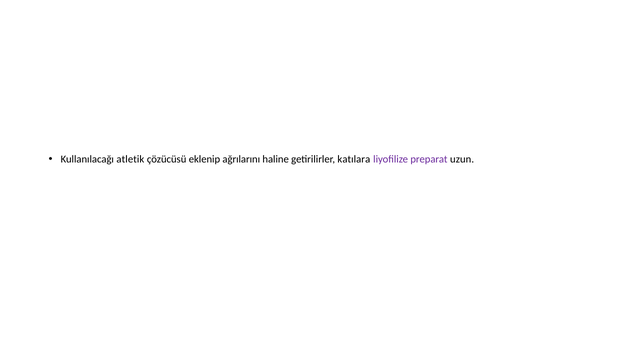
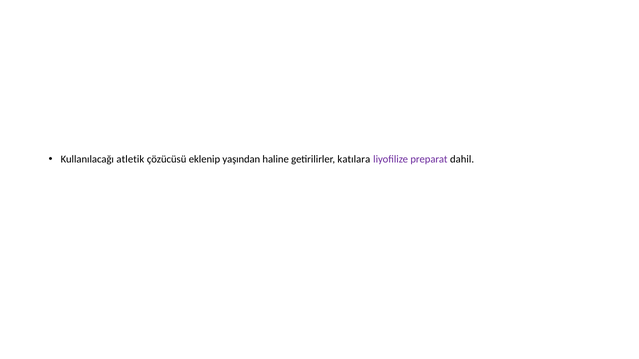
ağrılarını: ağrılarını -> yaşından
uzun: uzun -> dahil
